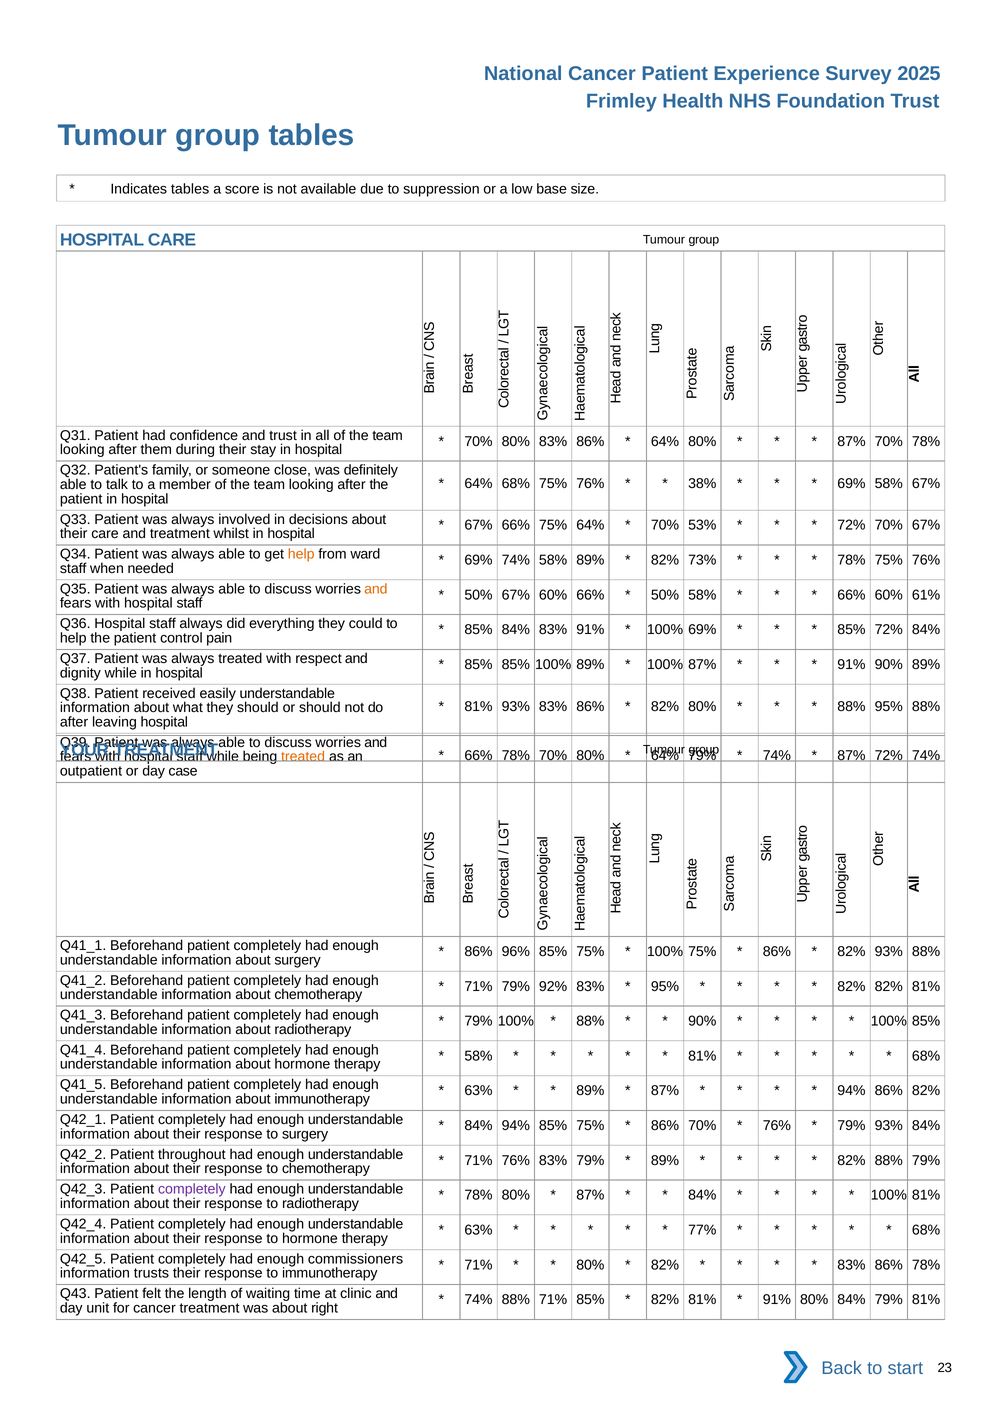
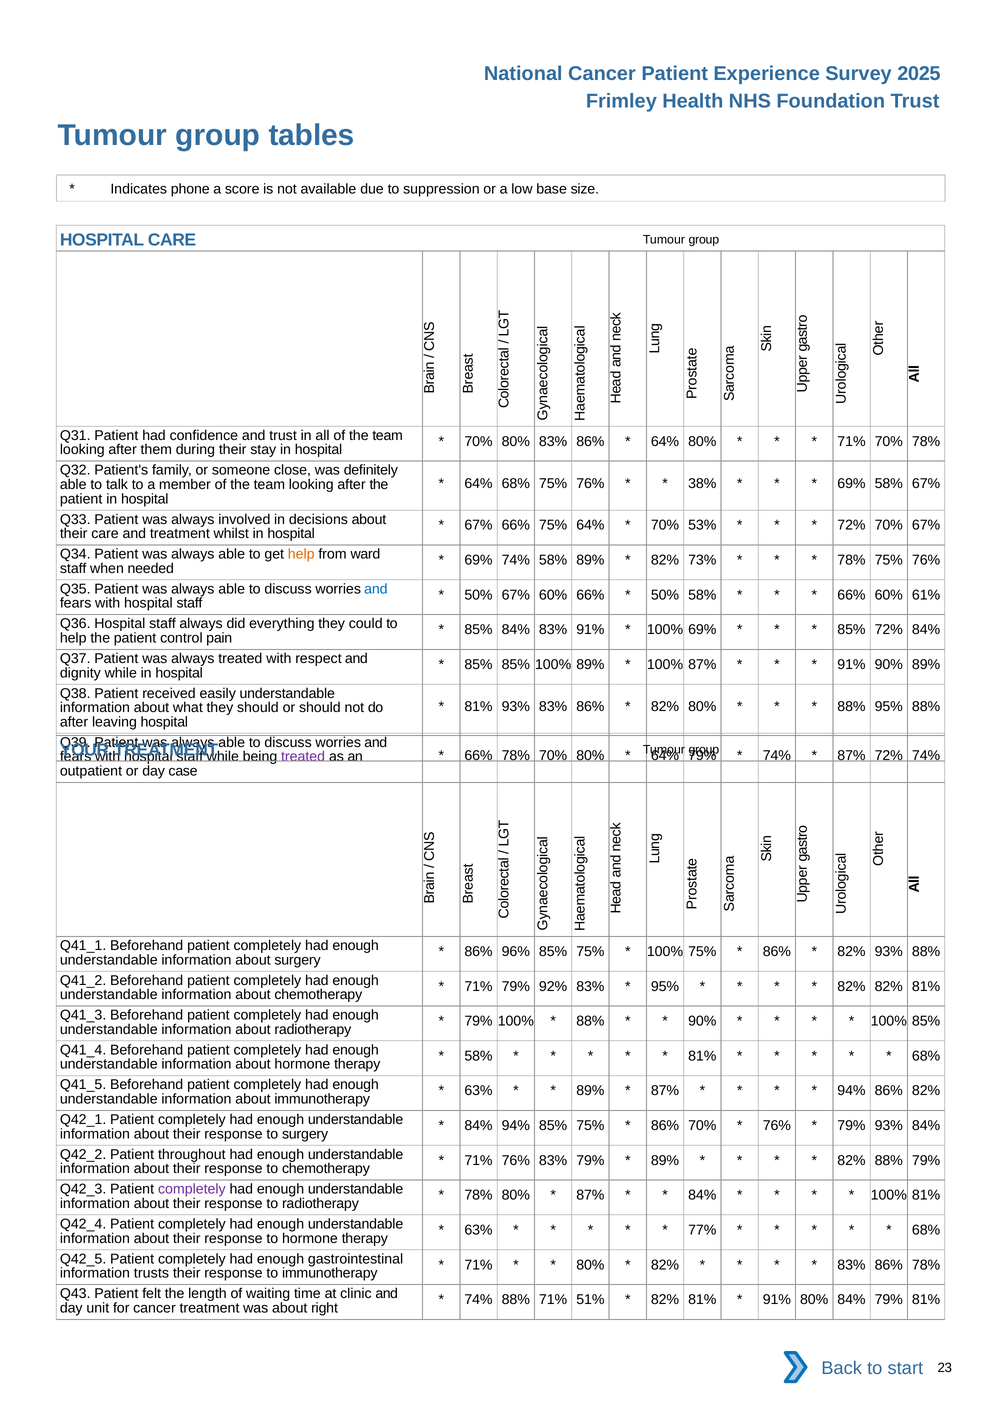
Indicates tables: tables -> phone
87% at (851, 441): 87% -> 71%
and at (376, 589) colour: orange -> blue
treated at (303, 756) colour: orange -> purple
commissioners: commissioners -> gastrointestinal
71% 85%: 85% -> 51%
